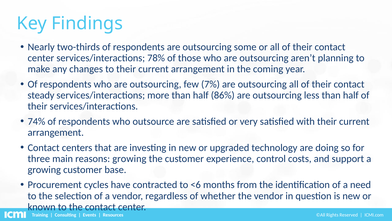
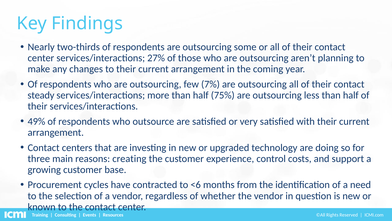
78%: 78% -> 27%
86%: 86% -> 75%
74%: 74% -> 49%
reasons growing: growing -> creating
